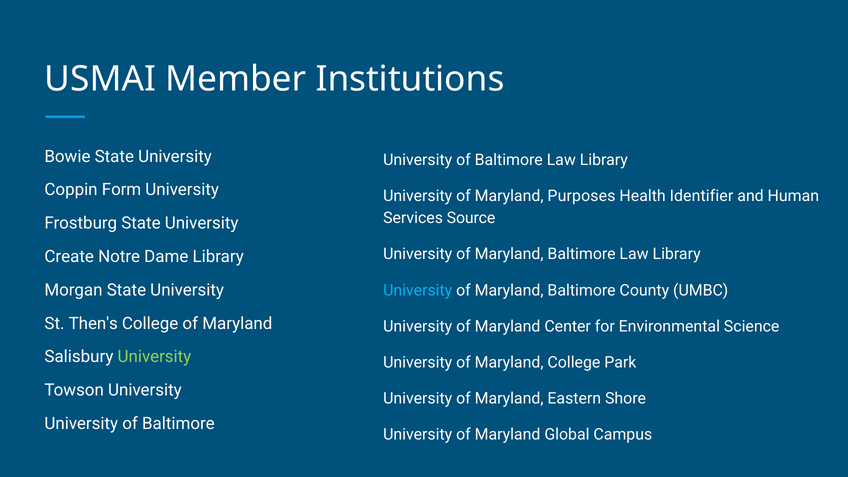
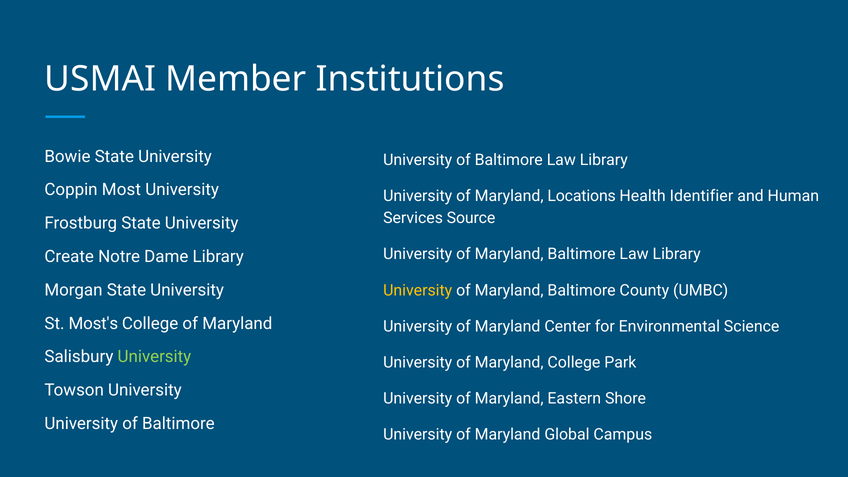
Form: Form -> Most
Purposes: Purposes -> Locations
University at (418, 290) colour: light blue -> yellow
Then's: Then's -> Most's
